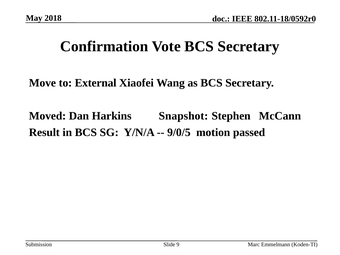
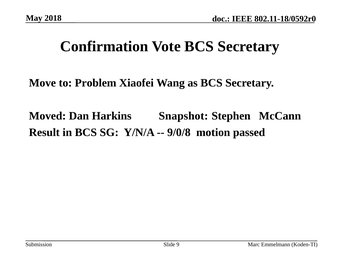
External: External -> Problem
9/0/5: 9/0/5 -> 9/0/8
